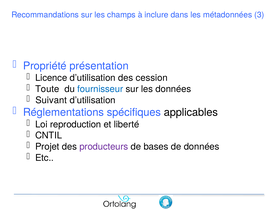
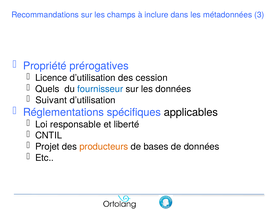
présentation: présentation -> prérogatives
Toute: Toute -> Quels
reproduction: reproduction -> responsable
producteurs colour: purple -> orange
